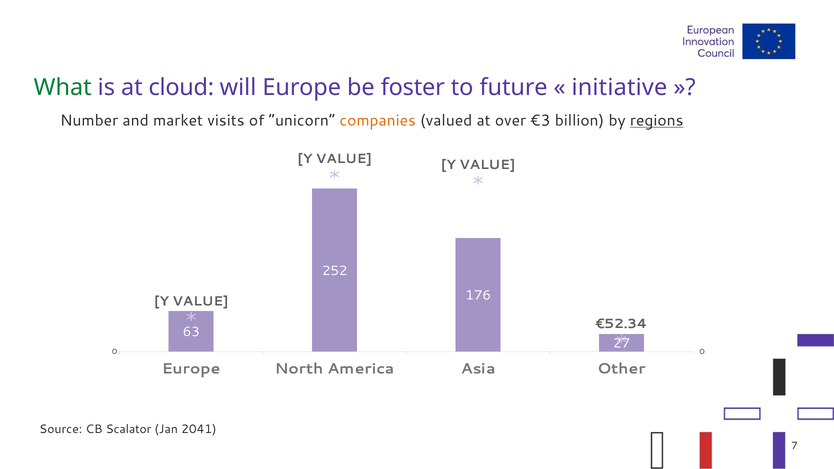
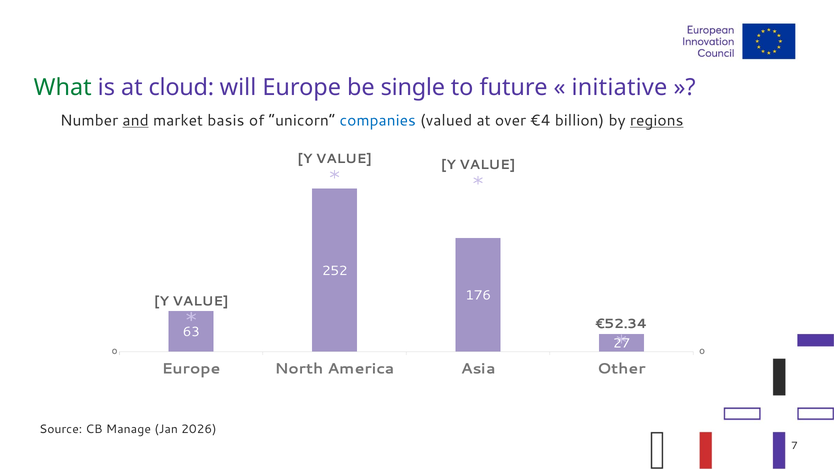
foster: foster -> single
and at (136, 121) underline: none -> present
visits: visits -> basis
companies colour: orange -> blue
€3: €3 -> €4
Scalator: Scalator -> Manage
2041: 2041 -> 2026
